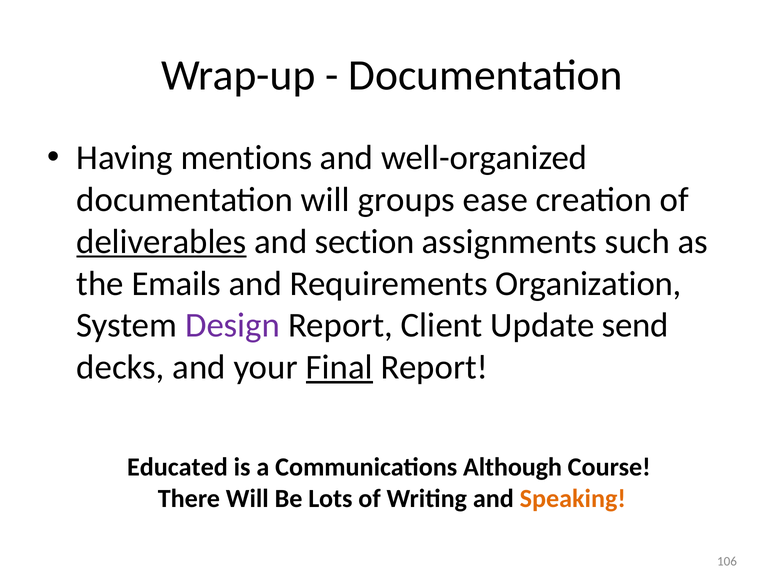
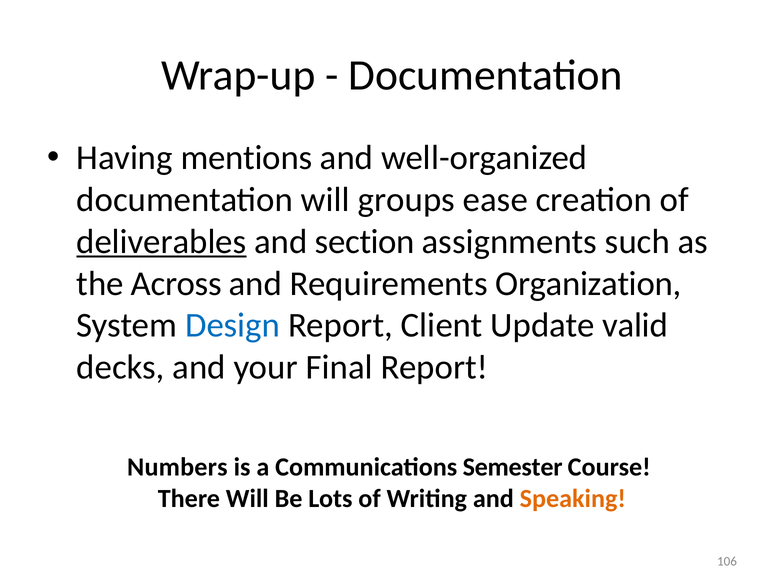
Emails: Emails -> Across
Design colour: purple -> blue
send: send -> valid
Final underline: present -> none
Educated: Educated -> Numbers
Although: Although -> Semester
